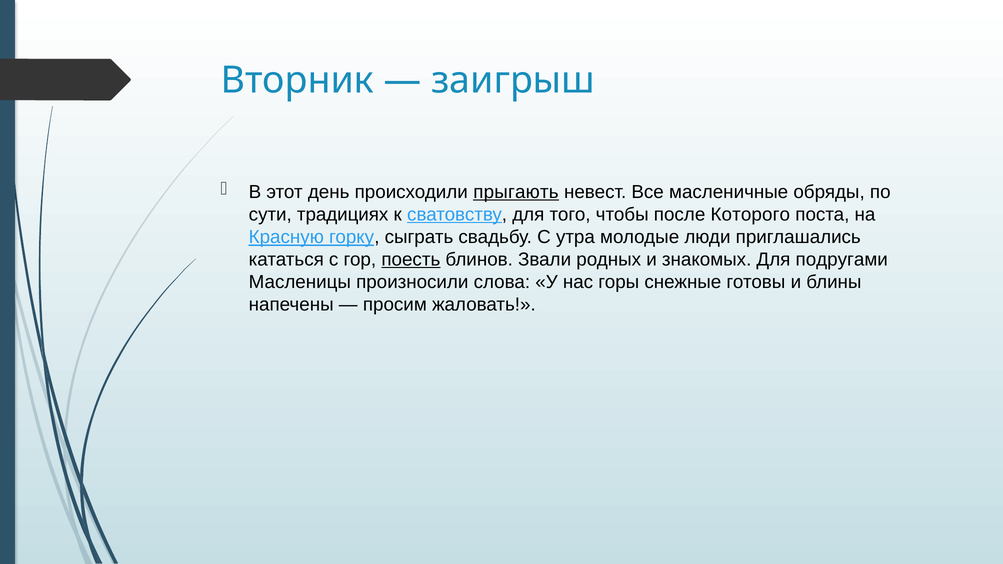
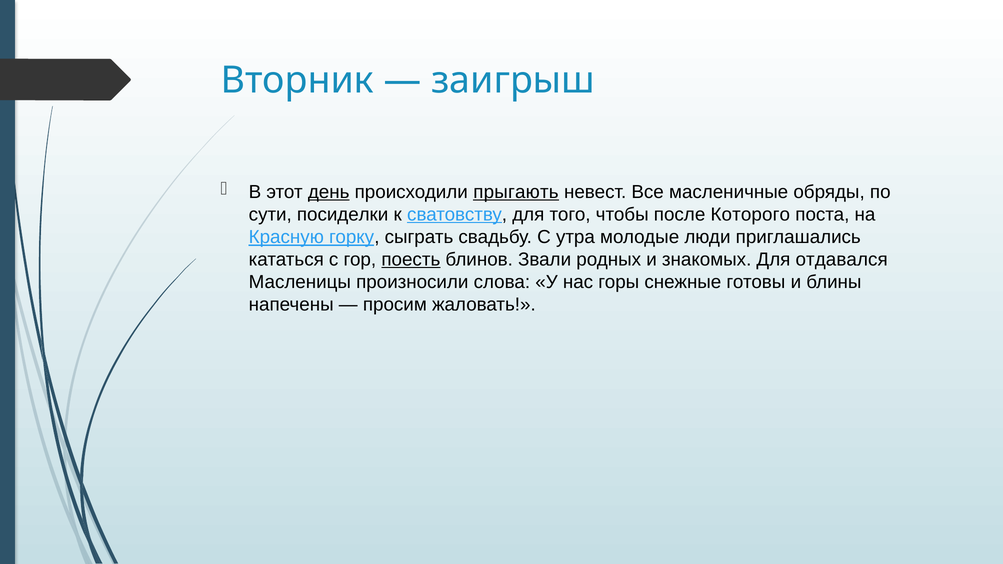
день underline: none -> present
традициях: традициях -> посиделки
подругами: подругами -> отдавался
